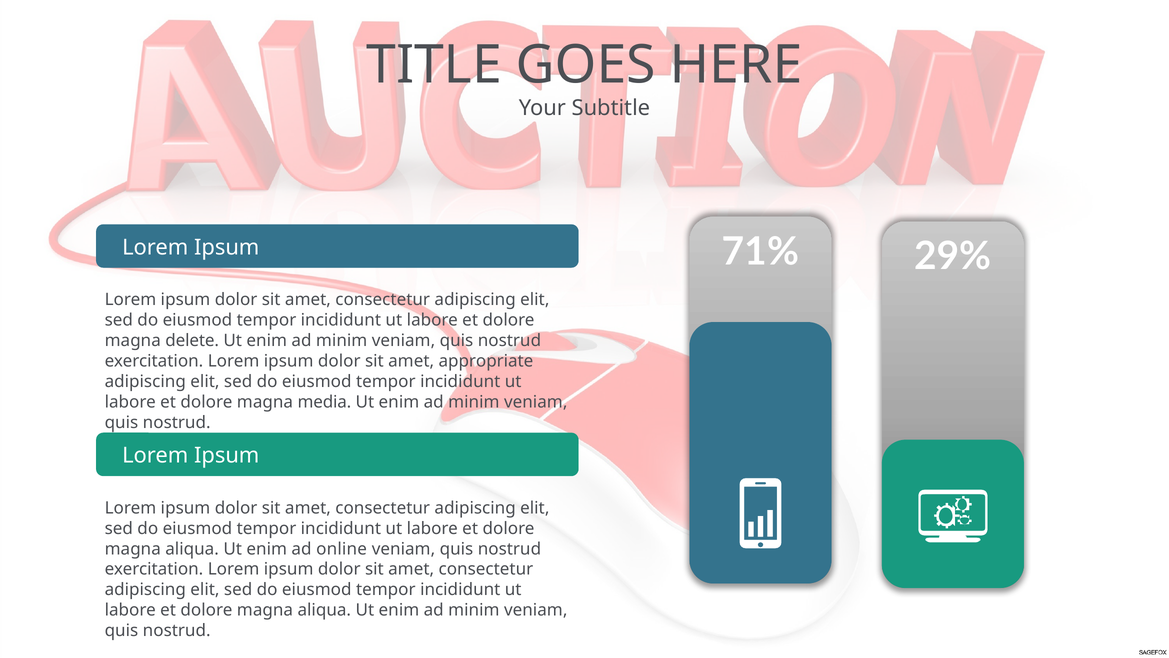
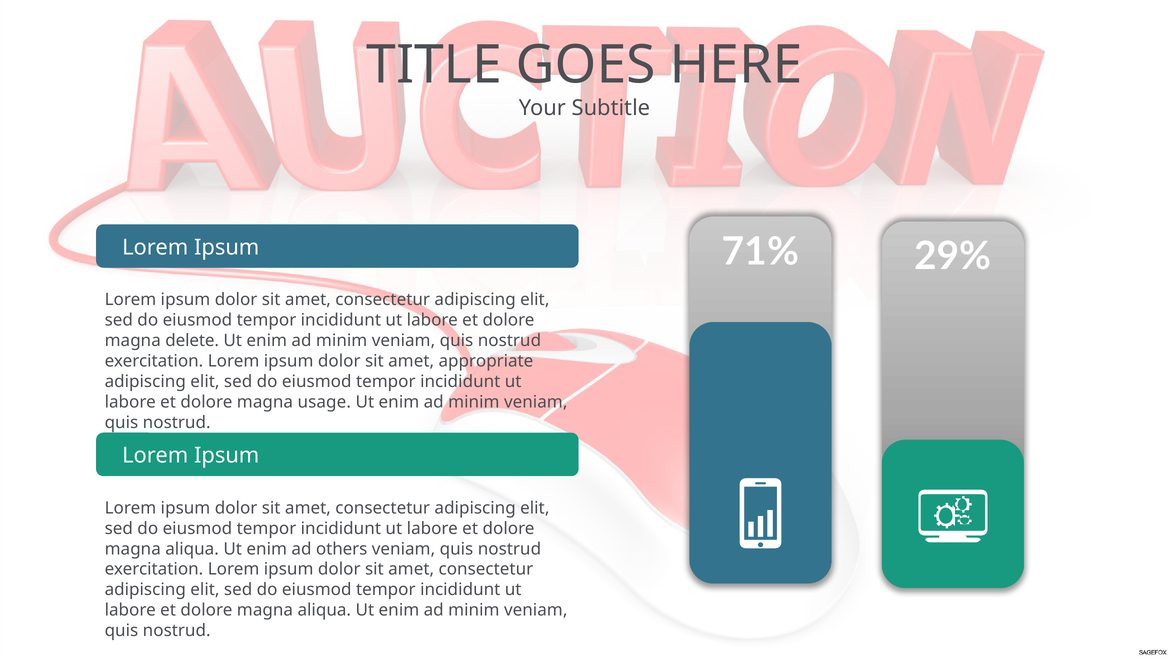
media: media -> usage
online: online -> others
